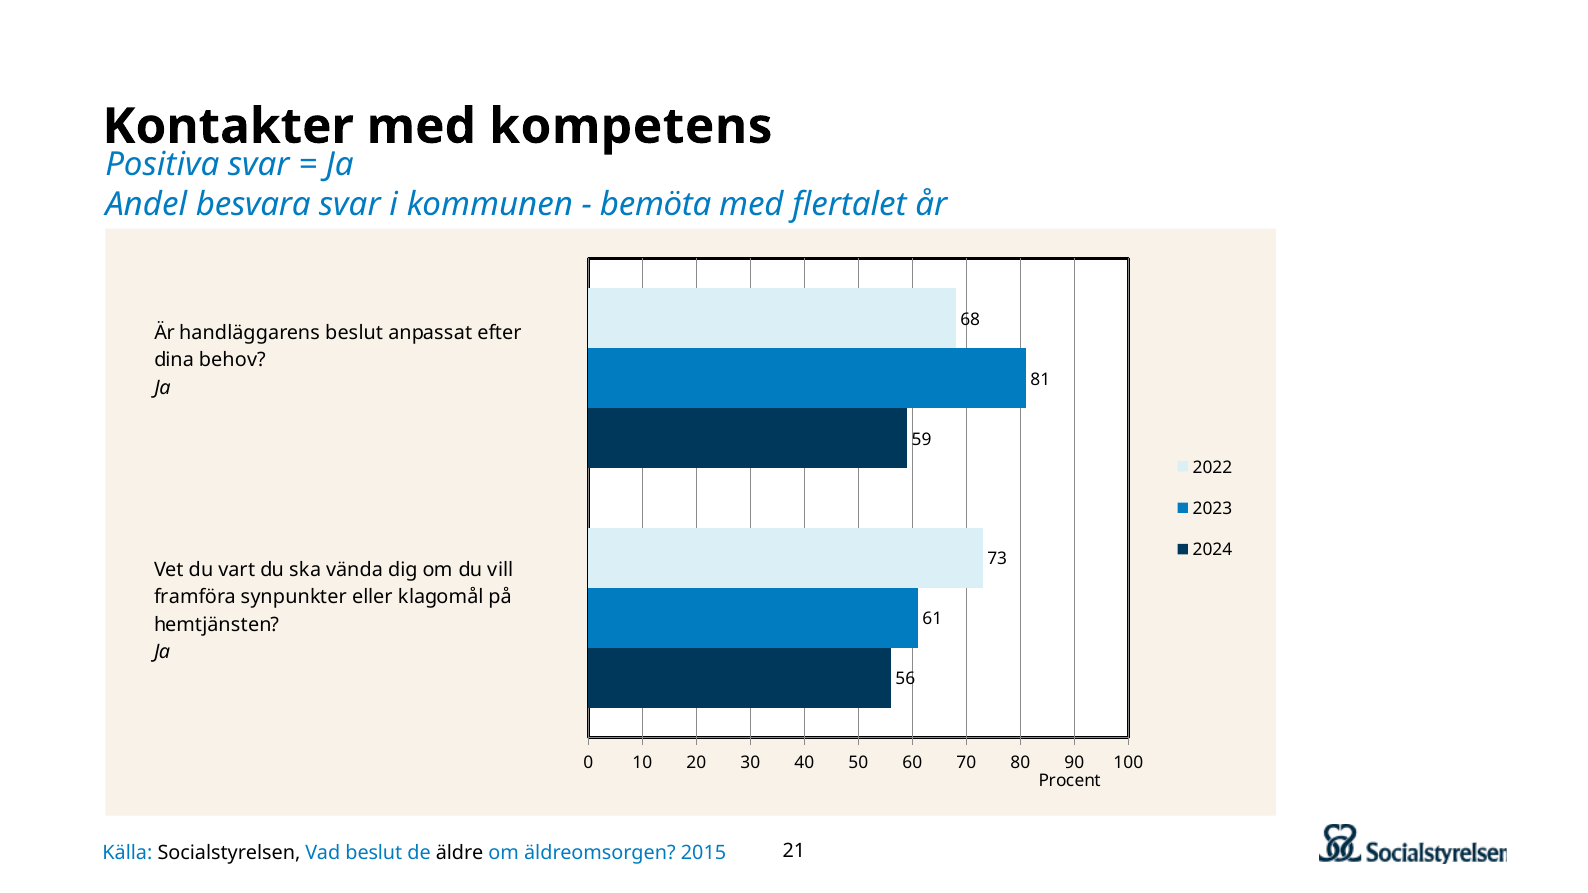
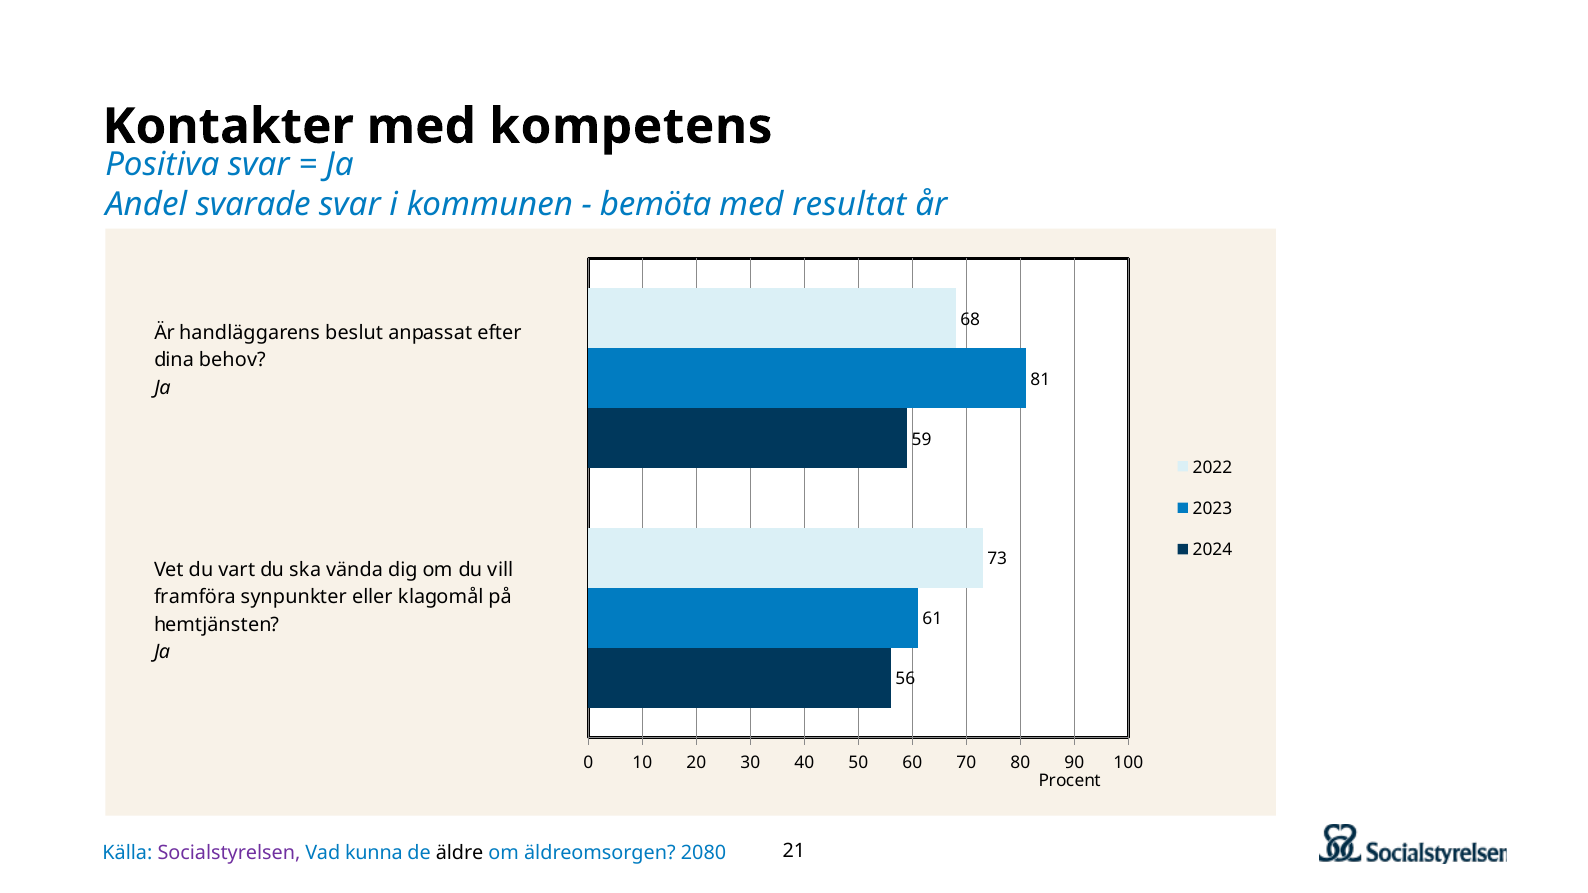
besvara: besvara -> svarade
flertalet: flertalet -> resultat
Socialstyrelsen colour: black -> purple
Vad beslut: beslut -> kunna
2015: 2015 -> 2080
